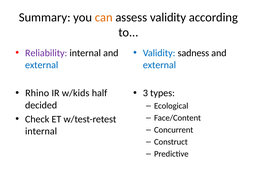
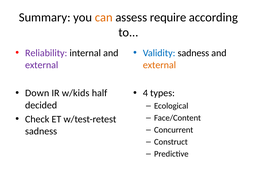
assess validity: validity -> require
external at (42, 65) colour: blue -> purple
external at (159, 65) colour: blue -> orange
Rhino: Rhino -> Down
3: 3 -> 4
internal at (41, 131): internal -> sadness
